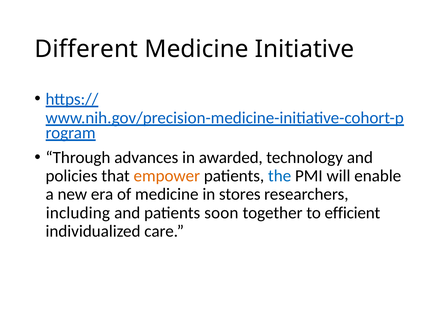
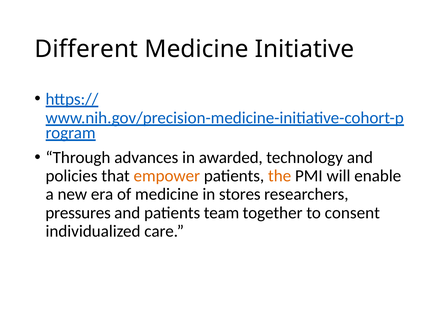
the colour: blue -> orange
including: including -> pressures
soon: soon -> team
efficient: efficient -> consent
